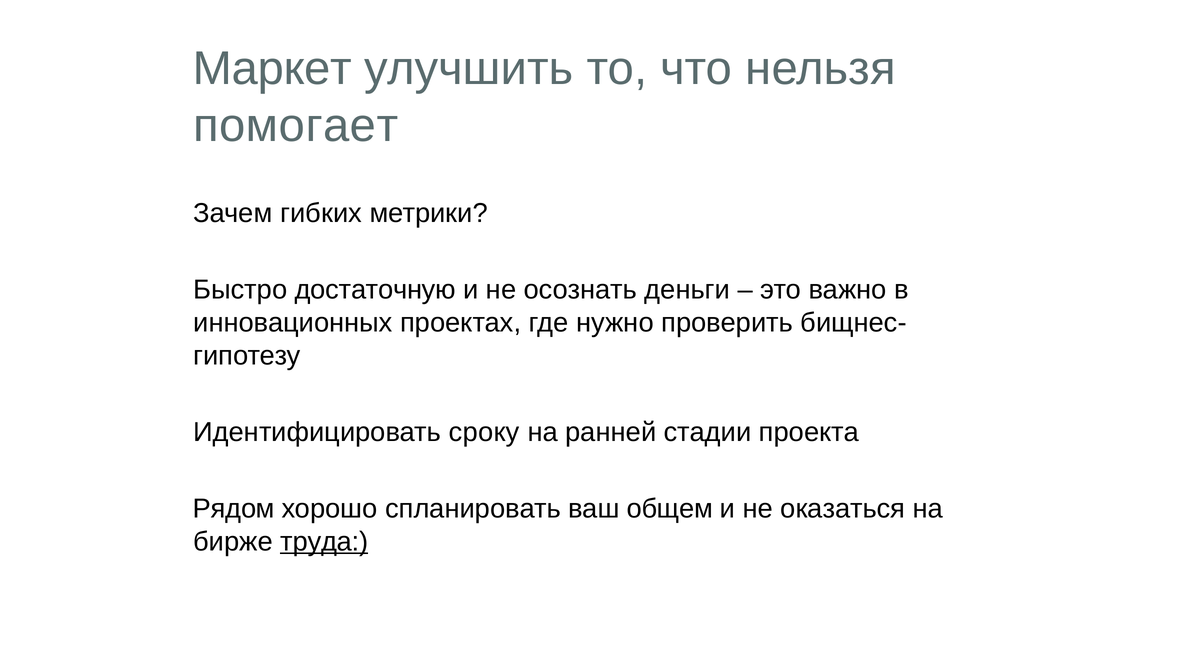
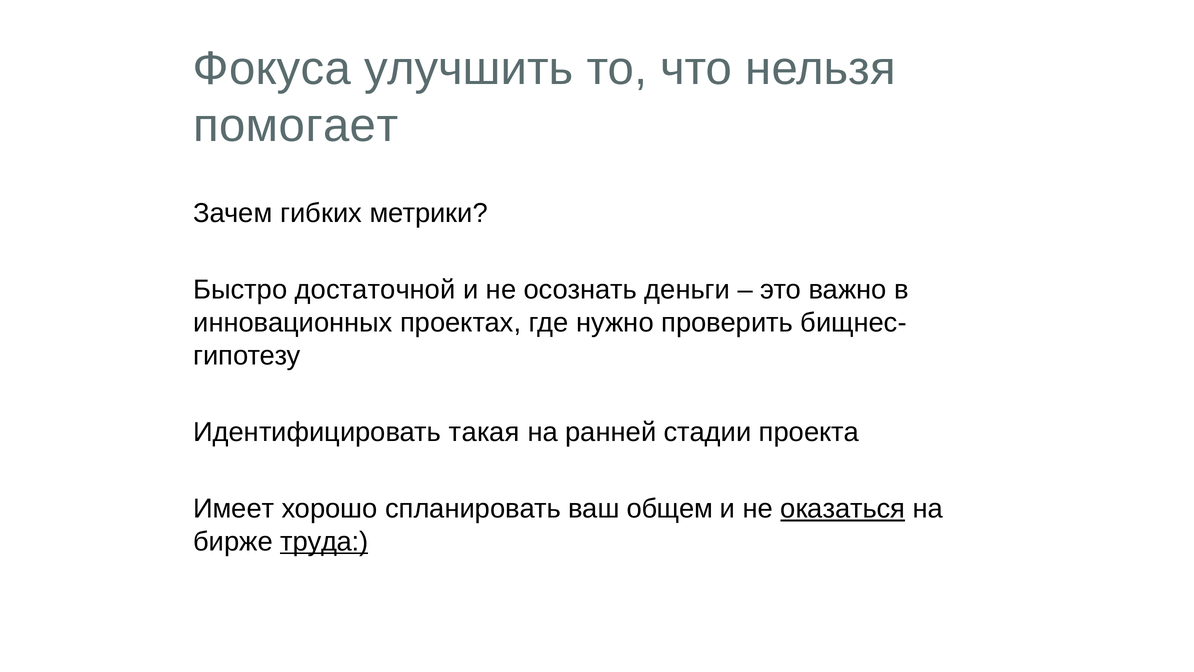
Маркет: Маркет -> Фокуса
достаточную: достаточную -> достаточной
сроку: сроку -> такая
Рядом: Рядом -> Имеет
оказаться underline: none -> present
